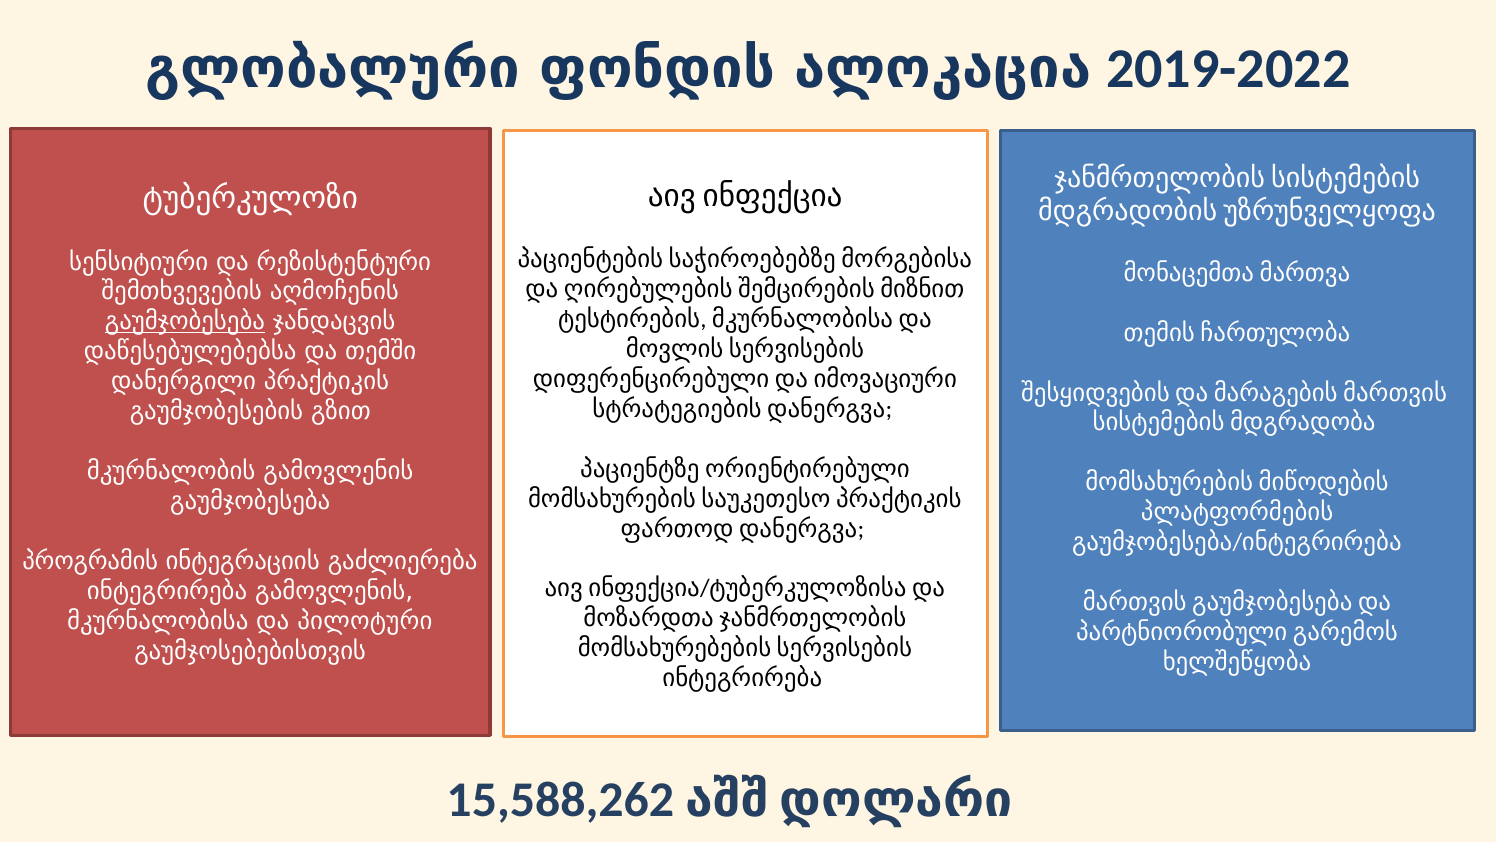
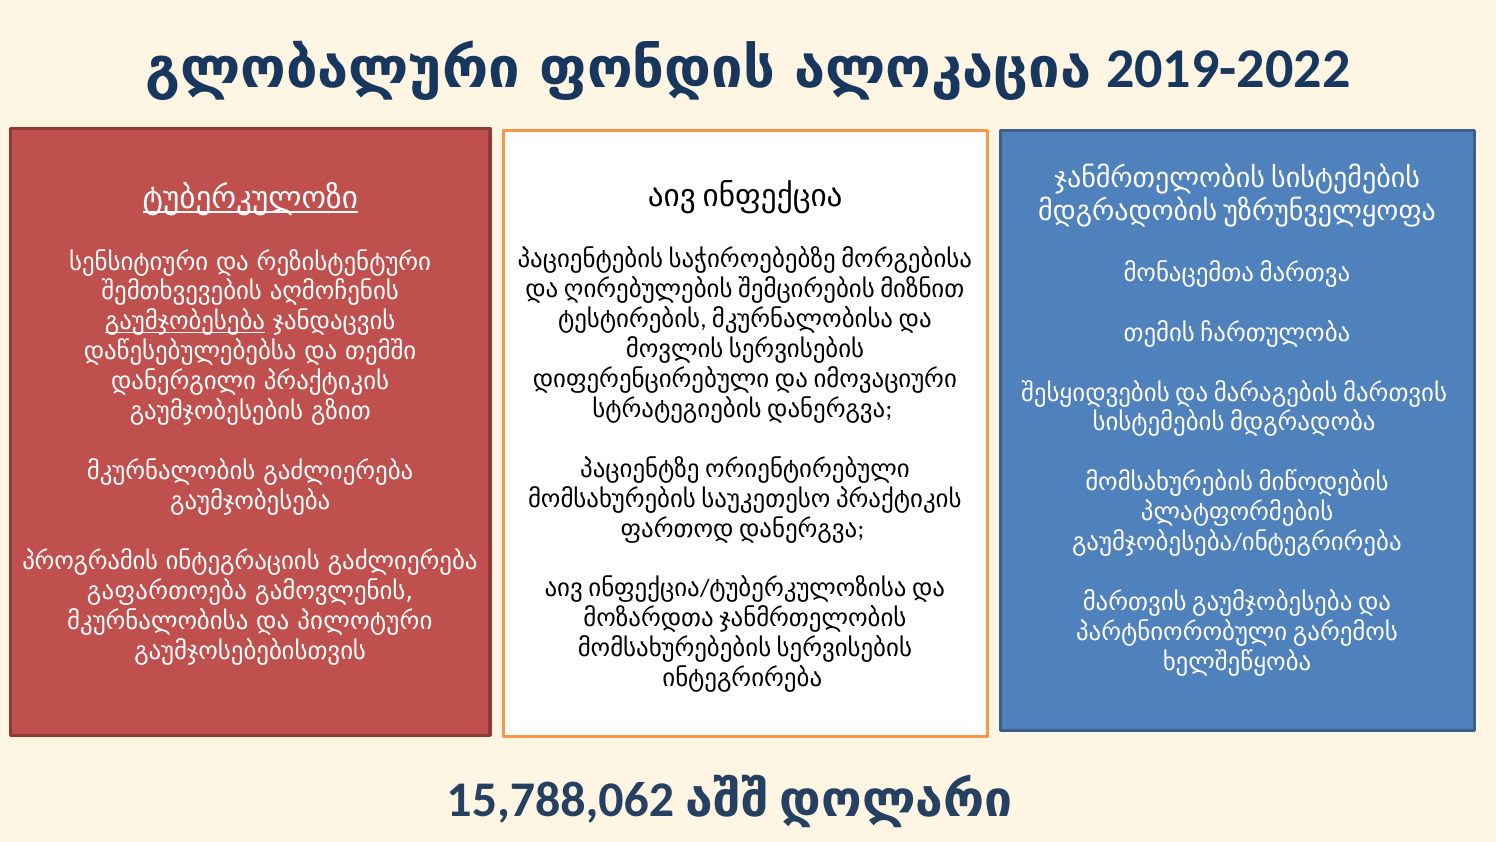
ტუბერკულოზი underline: none -> present
მკურნალობის გამოვლენის: გამოვლენის -> გაძლიერება
ინტეგრირება at (167, 591): ინტეგრირება -> გაფართოება
15,588,262: 15,588,262 -> 15,788,062
